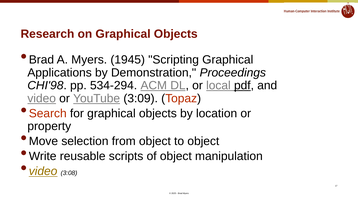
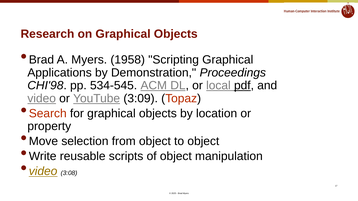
1945: 1945 -> 1958
534-294: 534-294 -> 534-545
